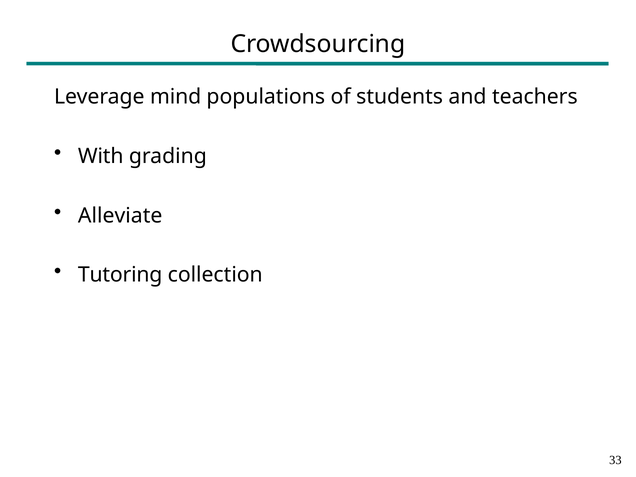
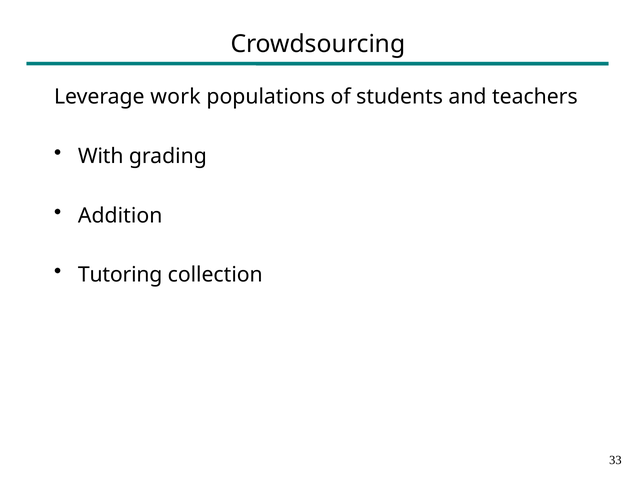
mind: mind -> work
Alleviate: Alleviate -> Addition
